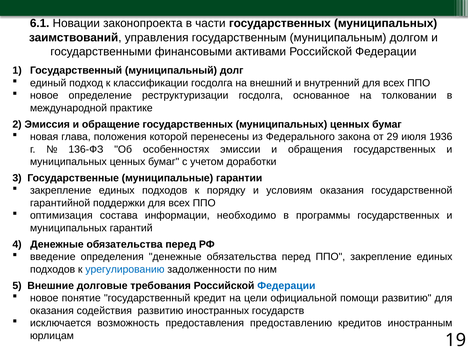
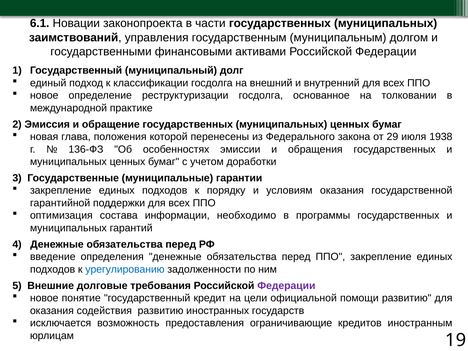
1936: 1936 -> 1938
Федерации at (286, 286) colour: blue -> purple
предоставлению: предоставлению -> ограничивающие
